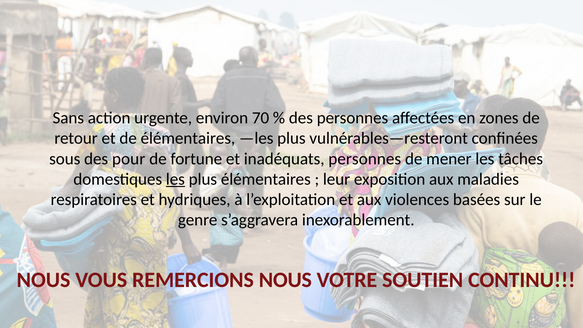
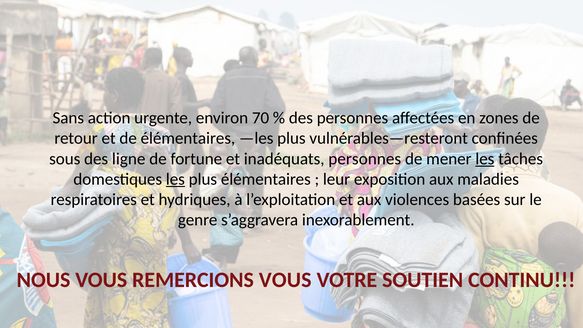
pour: pour -> ligne
les at (485, 159) underline: none -> present
REMERCIONS NOUS: NOUS -> VOUS
